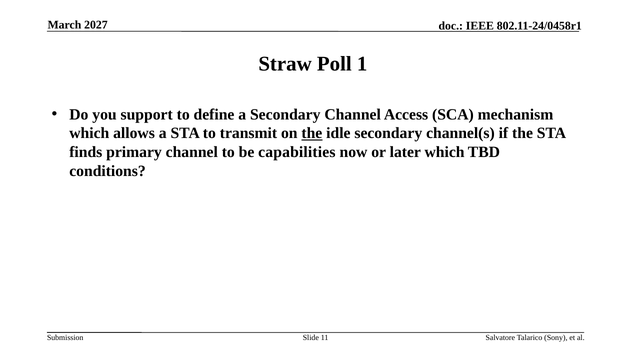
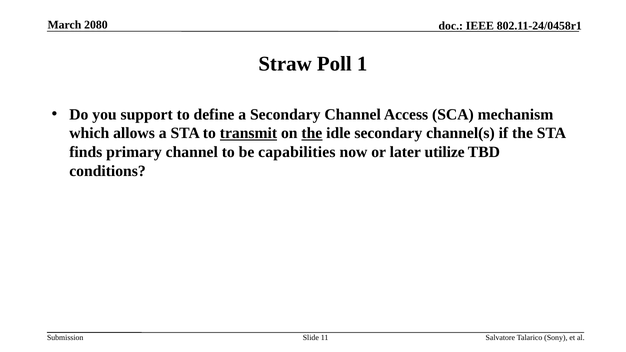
2027: 2027 -> 2080
transmit underline: none -> present
later which: which -> utilize
